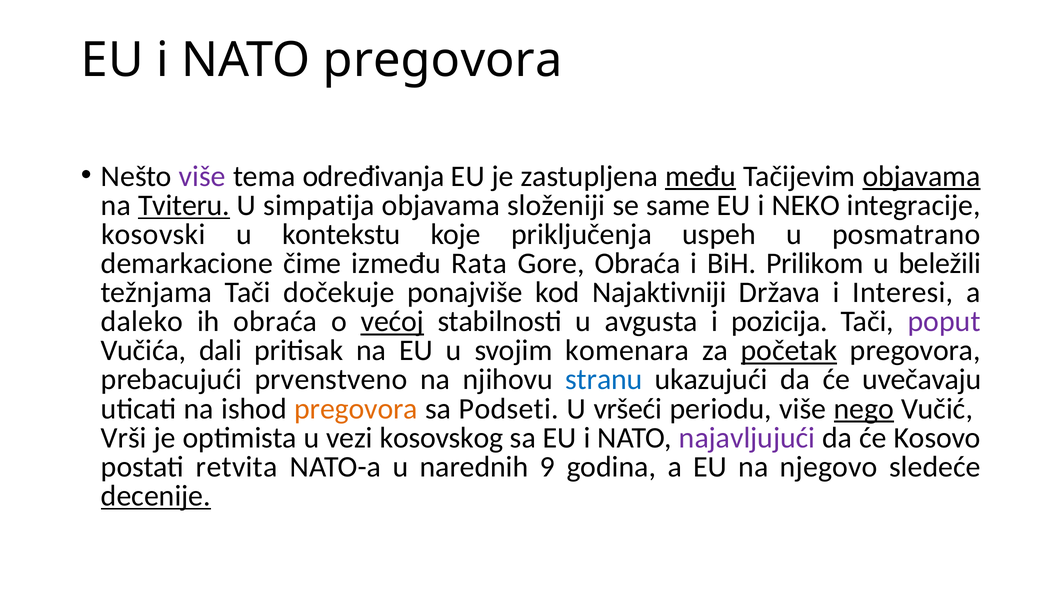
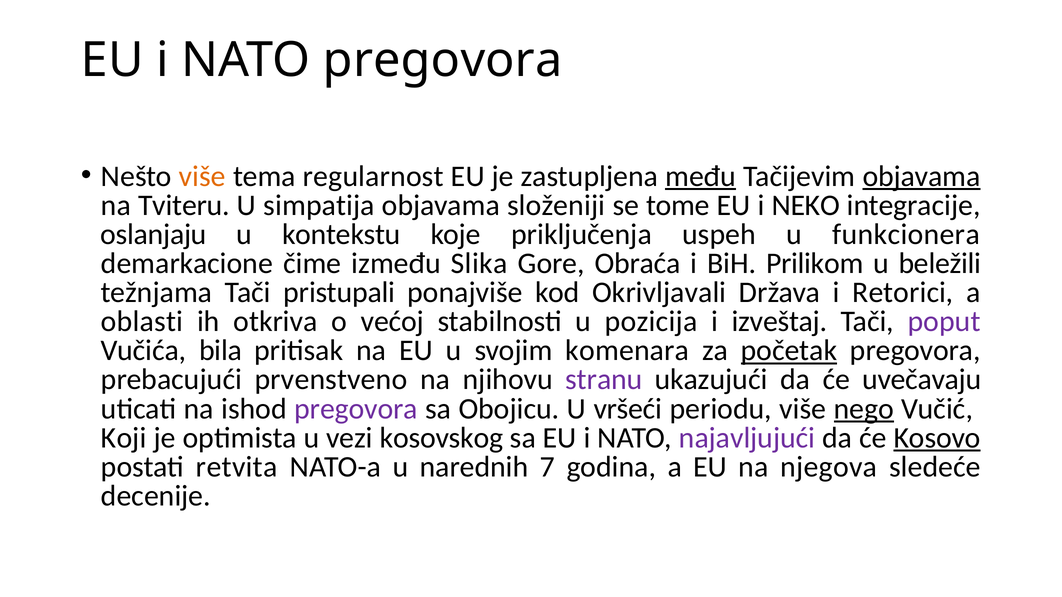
više at (202, 176) colour: purple -> orange
određivanja: određivanja -> regularnost
Tviteru underline: present -> none
same: same -> tome
kosovski: kosovski -> oslanjaju
posmatrano: posmatrano -> funkcionera
Rata: Rata -> Slika
dočekuje: dočekuje -> pristupali
Najaktivniji: Najaktivniji -> Okrivljavali
Interesi: Interesi -> Retorici
daleko: daleko -> oblasti
ih obraća: obraća -> otkriva
većoj underline: present -> none
avgusta: avgusta -> pozicija
pozicija: pozicija -> izveštaj
dali: dali -> bila
stranu colour: blue -> purple
pregovora at (356, 409) colour: orange -> purple
Podseti: Podseti -> Obojicu
Vrši: Vrši -> Koji
Kosovo underline: none -> present
9: 9 -> 7
njegovo: njegovo -> njegova
decenije underline: present -> none
